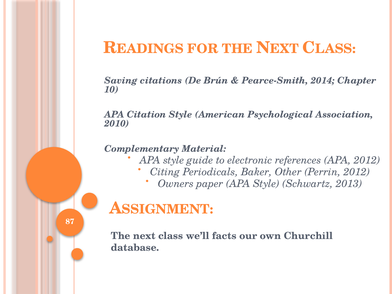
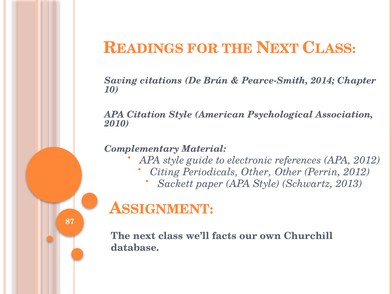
Periodicals Baker: Baker -> Other
Owners: Owners -> Sackett
